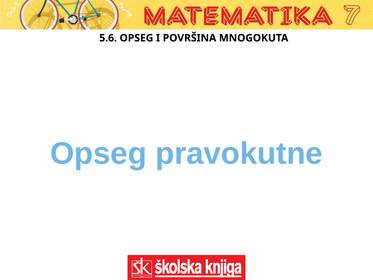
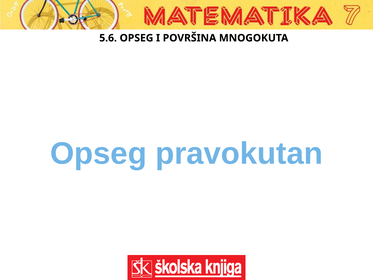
pravokutne: pravokutne -> pravokutan
